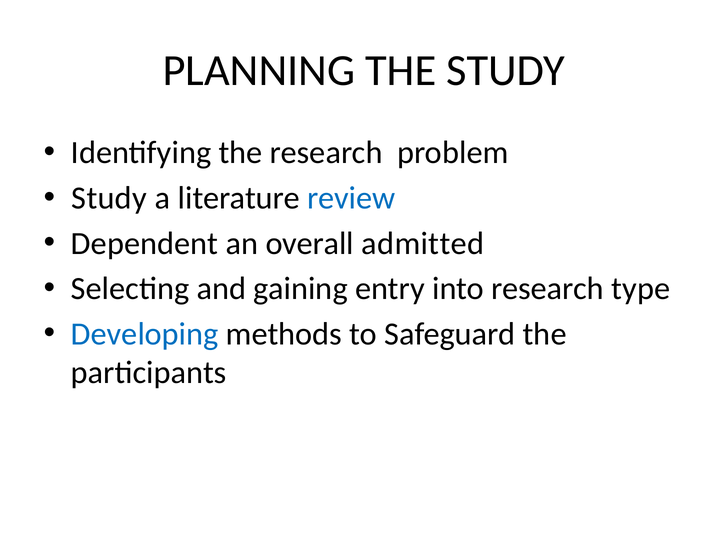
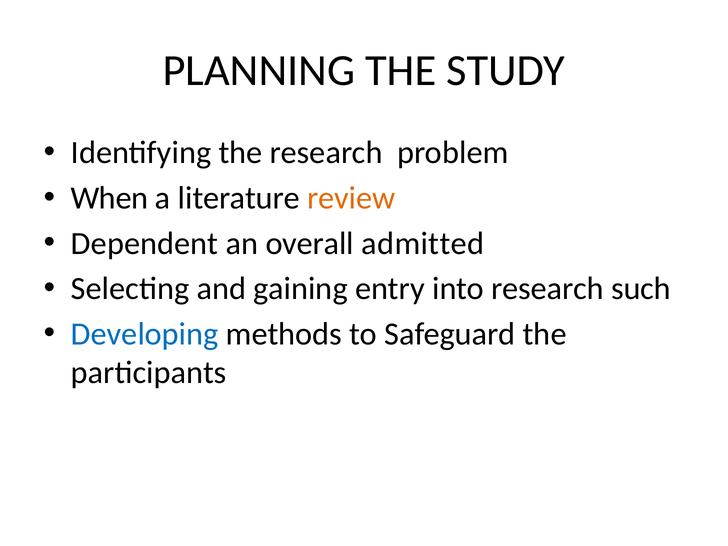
Study at (109, 198): Study -> When
review colour: blue -> orange
type: type -> such
